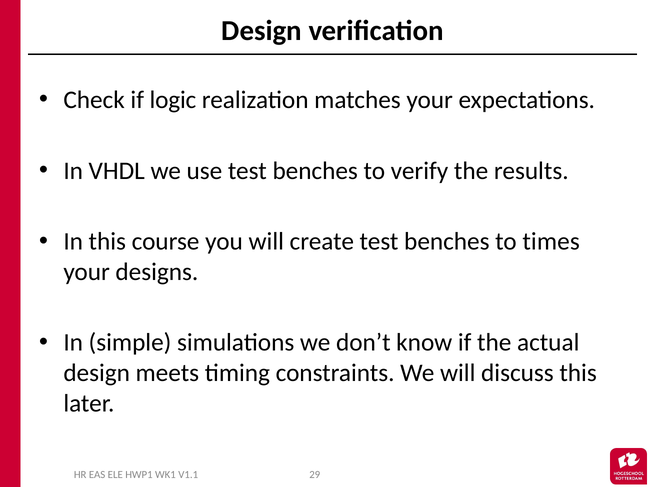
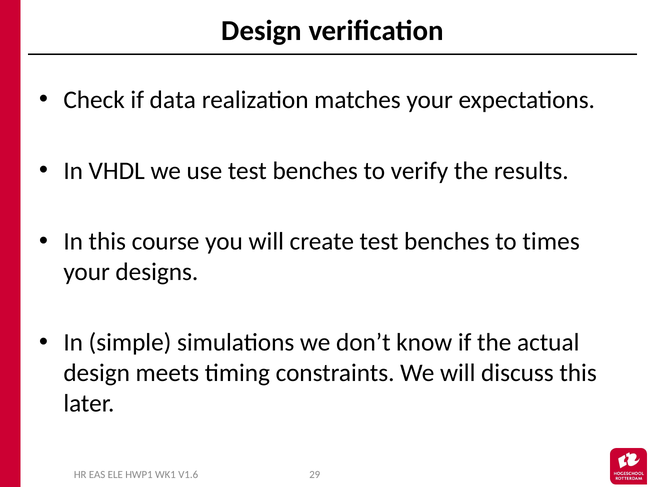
logic: logic -> data
V1.1: V1.1 -> V1.6
